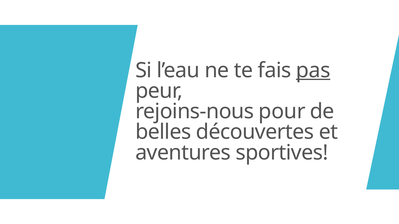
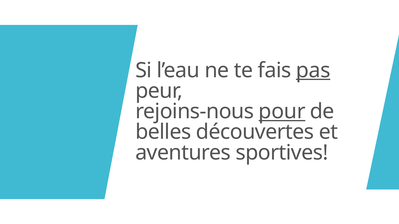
pour underline: none -> present
